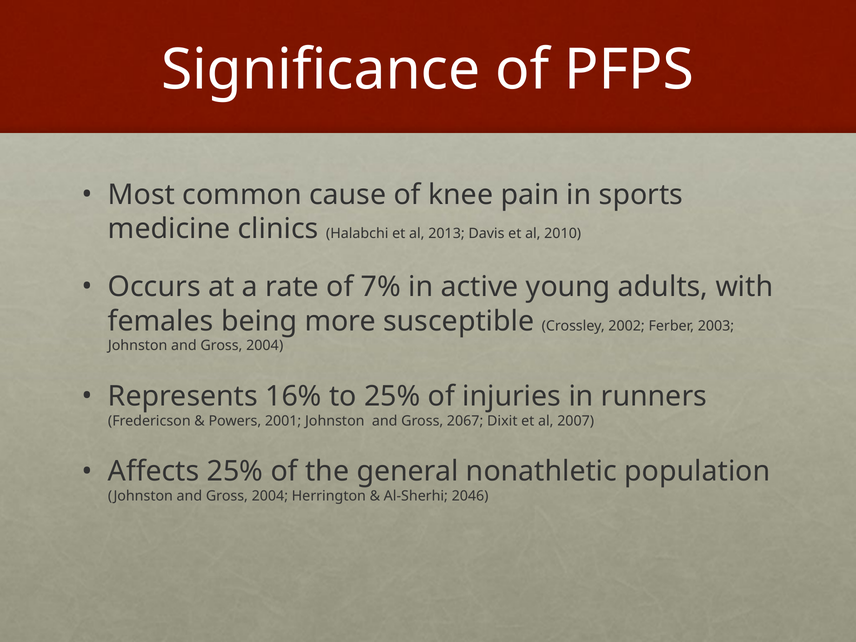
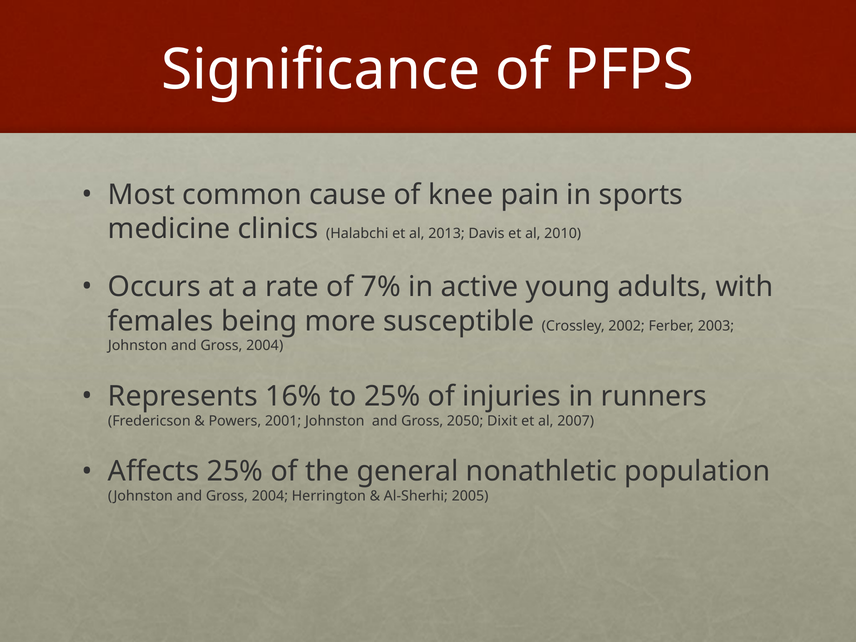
2067: 2067 -> 2050
2046: 2046 -> 2005
